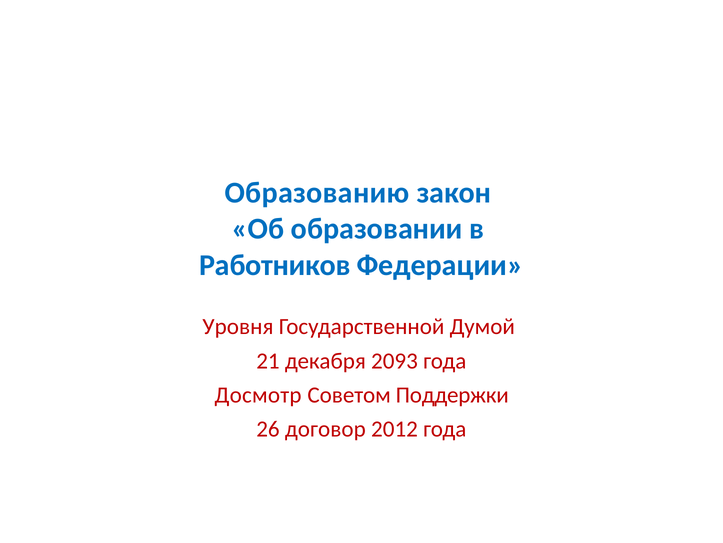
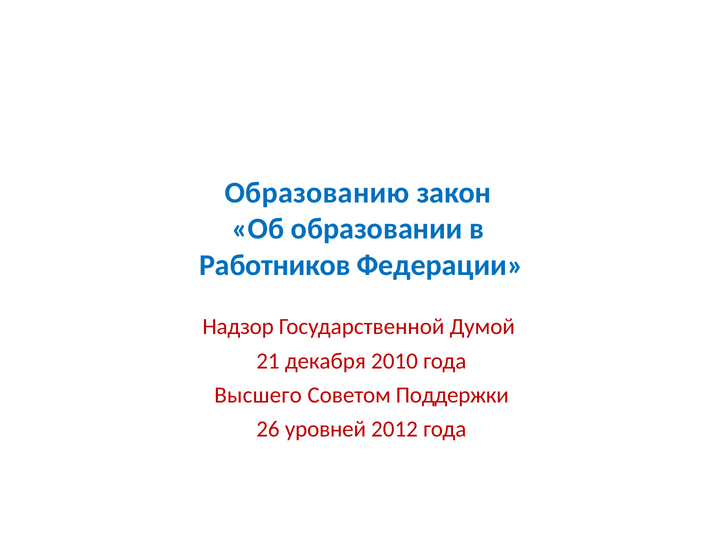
Уровня: Уровня -> Надзор
2093: 2093 -> 2010
Досмотр: Досмотр -> Высшего
договор: договор -> уровней
